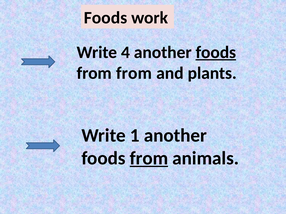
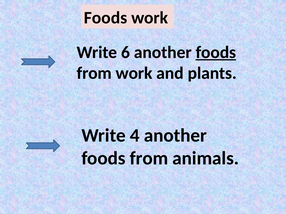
4: 4 -> 6
from from: from -> work
1: 1 -> 4
from at (149, 159) underline: present -> none
